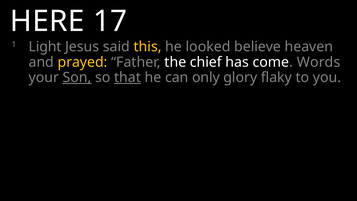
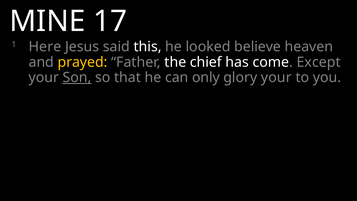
HERE: HERE -> MINE
Light: Light -> Here
this colour: yellow -> white
Words: Words -> Except
that underline: present -> none
glory flaky: flaky -> your
